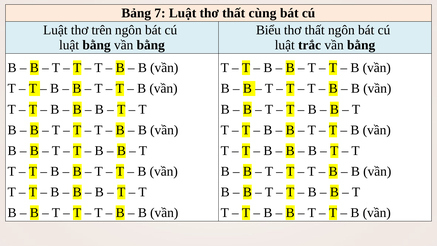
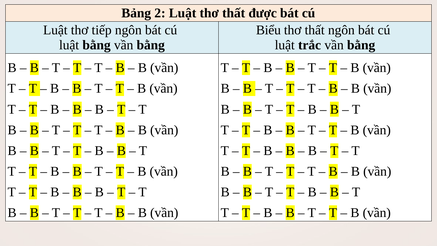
7: 7 -> 2
cùng: cùng -> được
trên: trên -> tiếp
